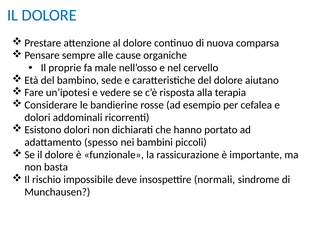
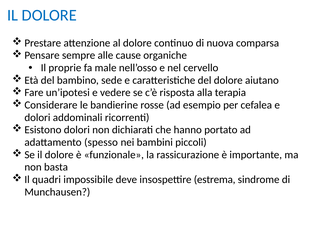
rischio: rischio -> quadri
normali: normali -> estrema
